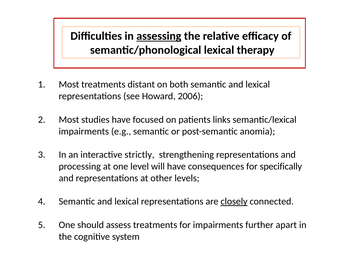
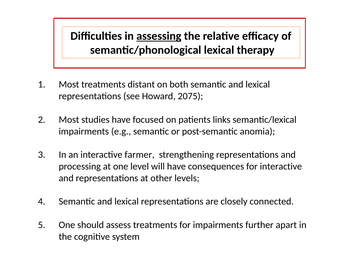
2006: 2006 -> 2075
strictly: strictly -> farmer
for specifically: specifically -> interactive
closely underline: present -> none
